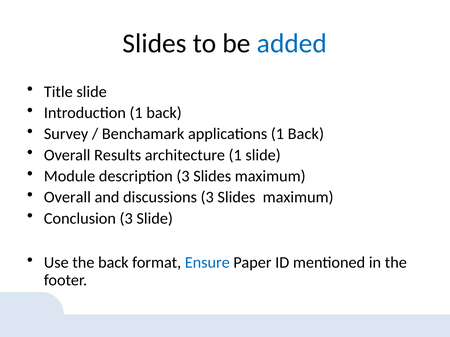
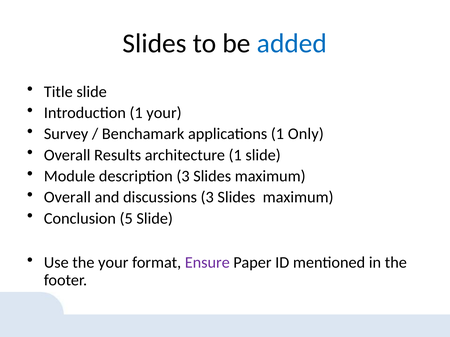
Introduction 1 back: back -> your
applications 1 Back: Back -> Only
Conclusion 3: 3 -> 5
the back: back -> your
Ensure colour: blue -> purple
